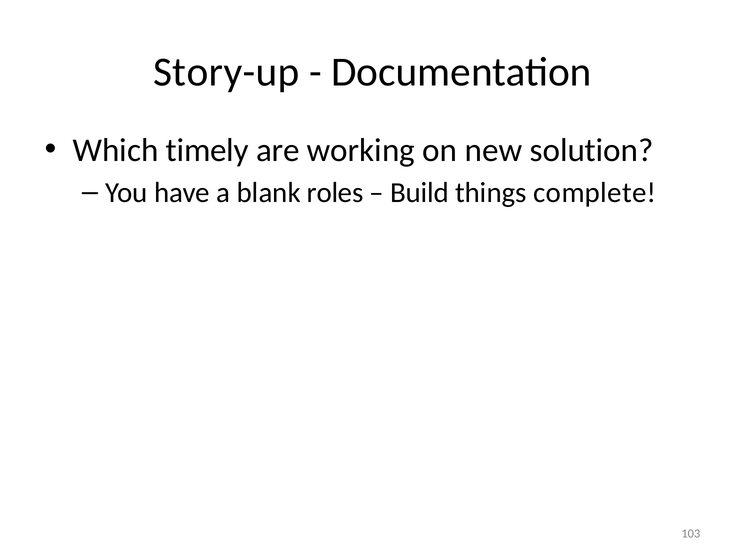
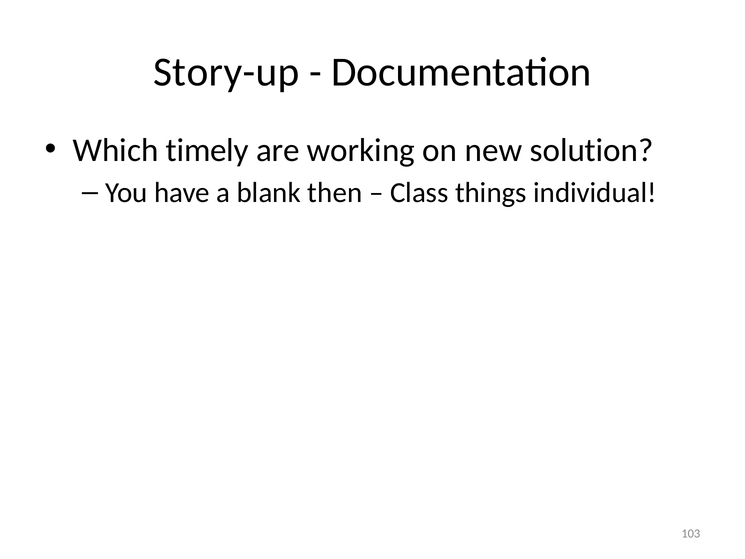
roles: roles -> then
Build: Build -> Class
complete: complete -> individual
